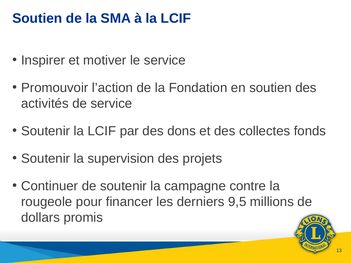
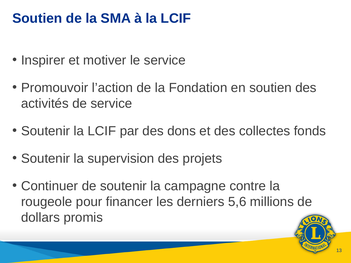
9,5: 9,5 -> 5,6
